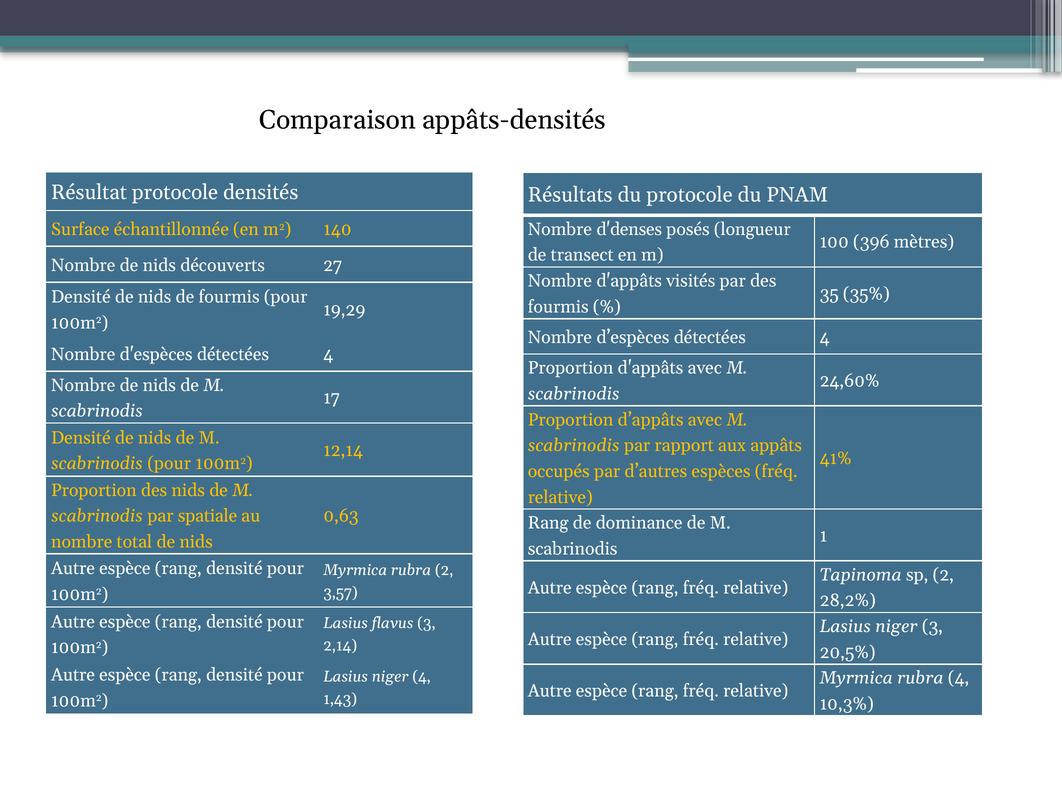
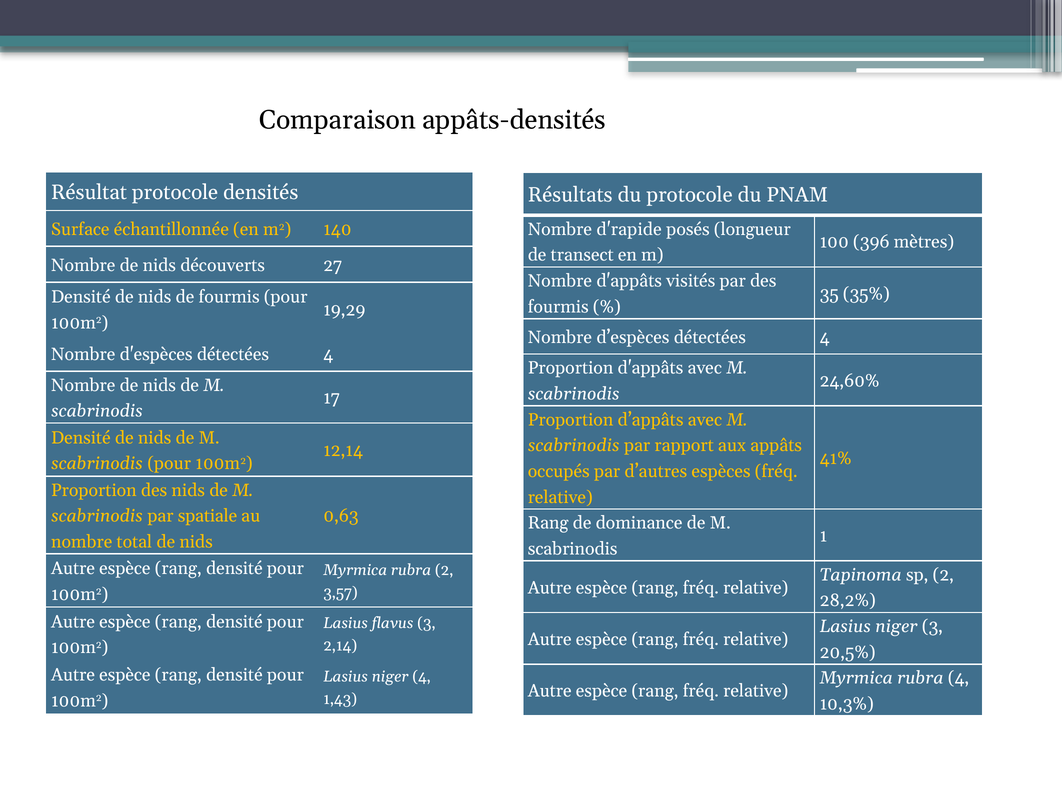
d'denses: d'denses -> d'rapide
